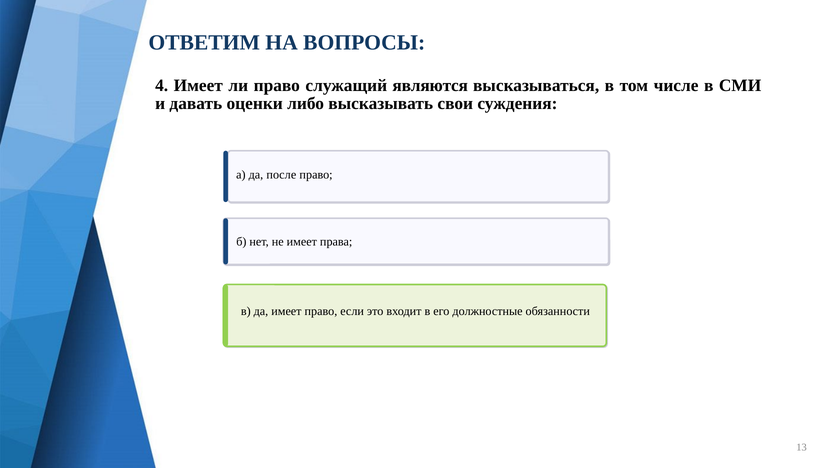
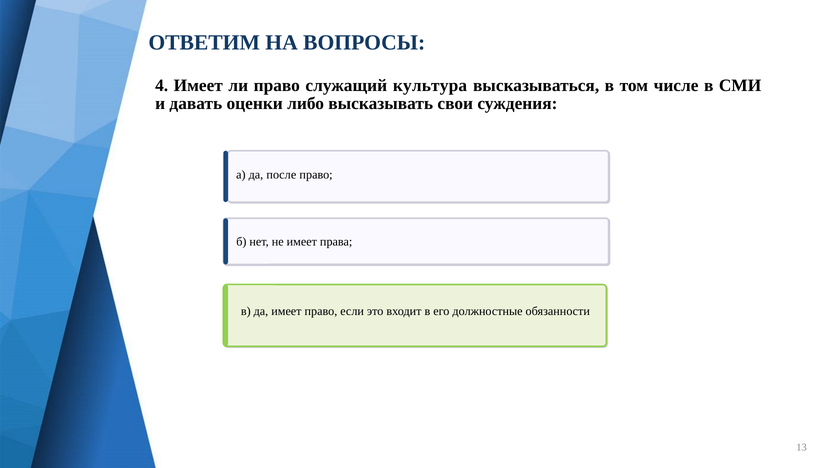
являются: являются -> культура
